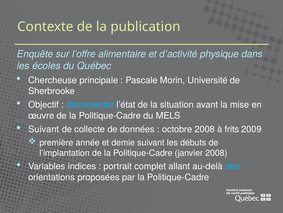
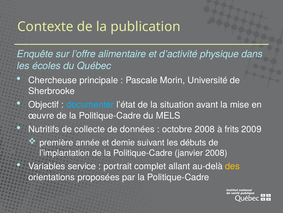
Suivant at (44, 129): Suivant -> Nutritifs
indices: indices -> service
des colour: light blue -> yellow
